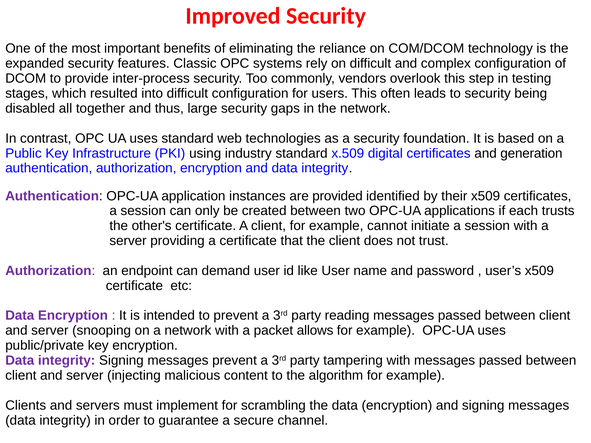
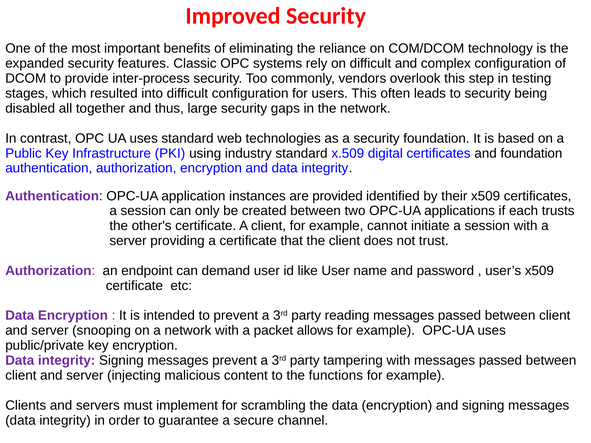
and generation: generation -> foundation
algorithm: algorithm -> functions
